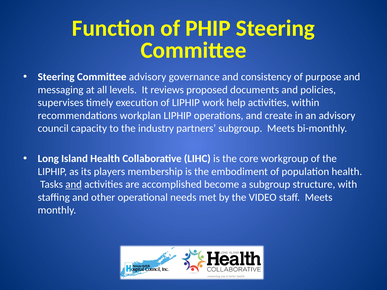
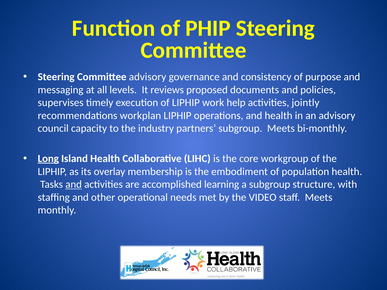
within: within -> jointly
and create: create -> health
Long underline: none -> present
players: players -> overlay
become: become -> learning
